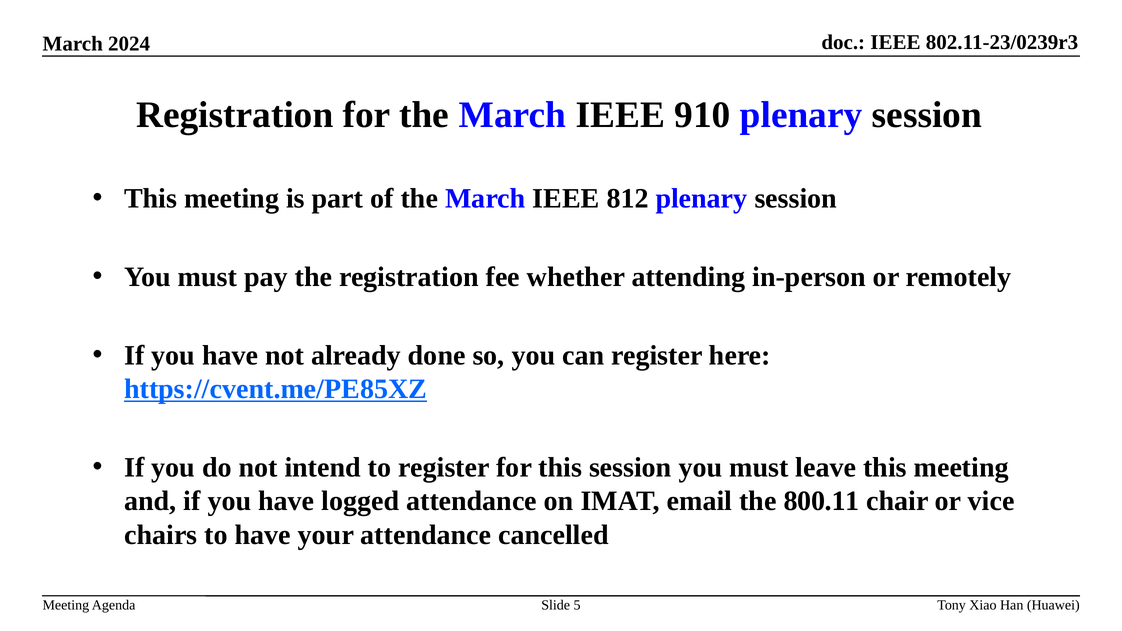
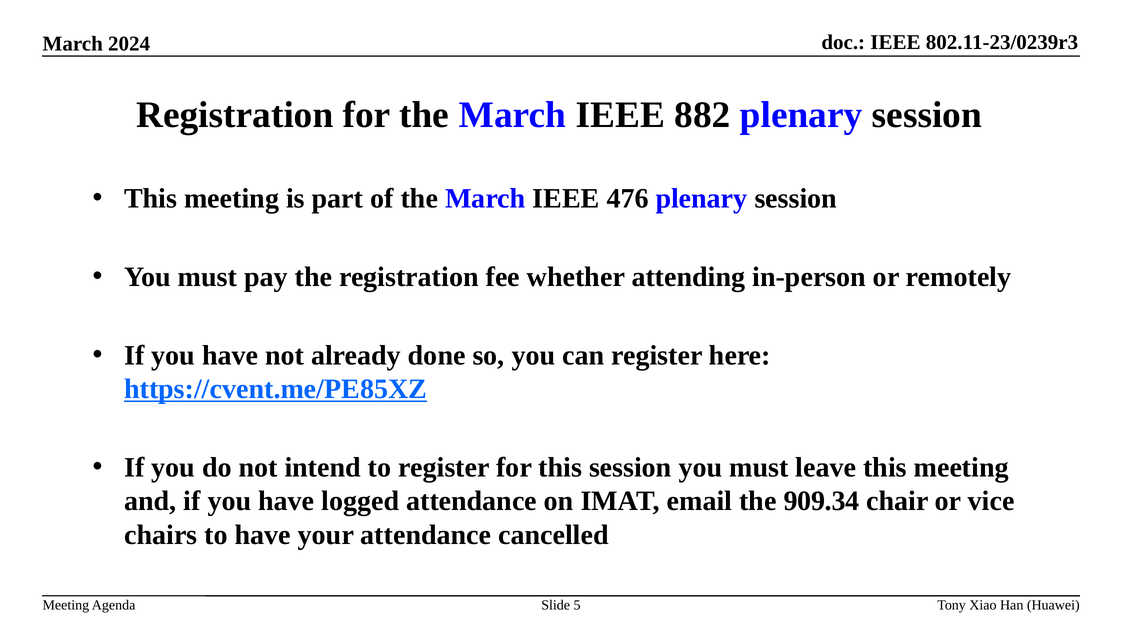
910: 910 -> 882
812: 812 -> 476
800.11: 800.11 -> 909.34
